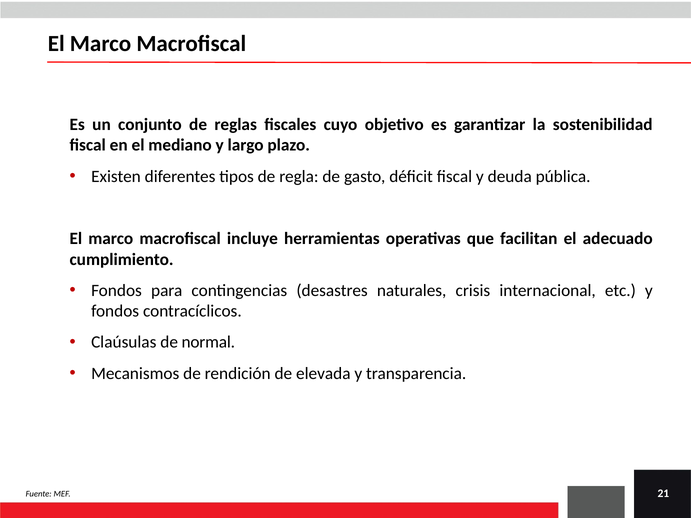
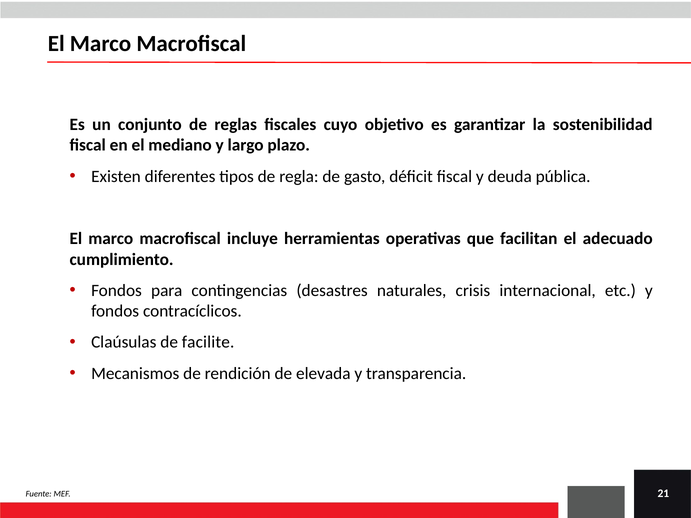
normal: normal -> facilite
